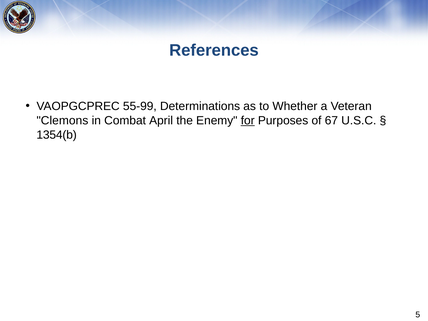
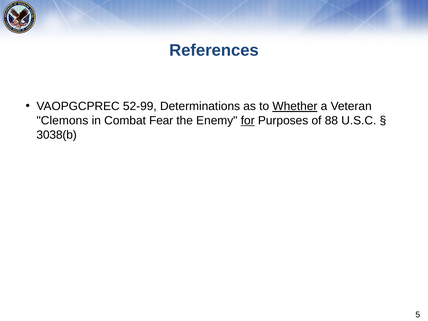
55-99: 55-99 -> 52-99
Whether underline: none -> present
April: April -> Fear
67: 67 -> 88
1354(b: 1354(b -> 3038(b
